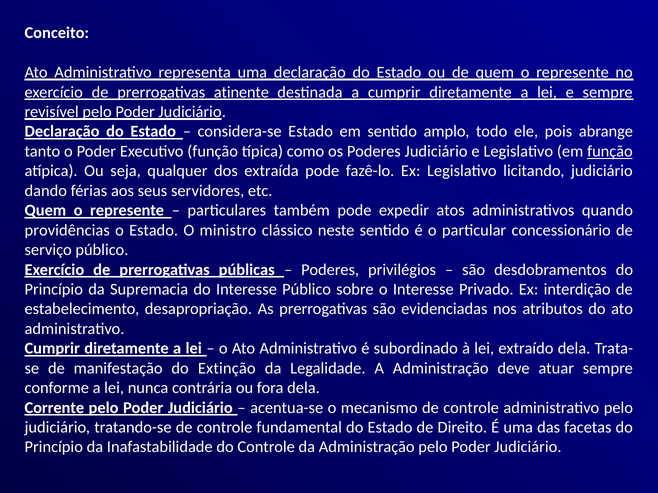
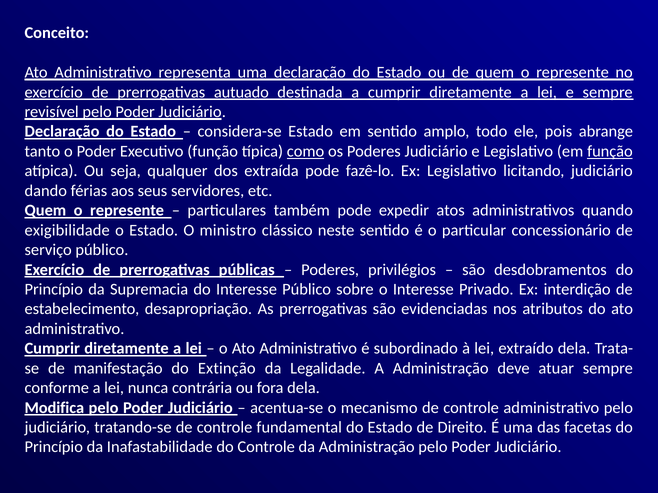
atinente: atinente -> autuado
como underline: none -> present
providências: providências -> exigibilidade
Corrente: Corrente -> Modifica
